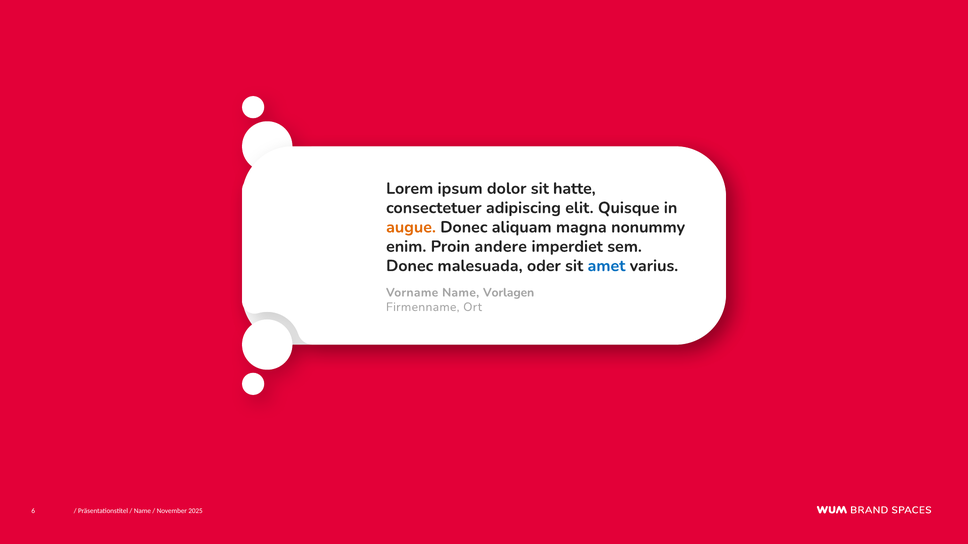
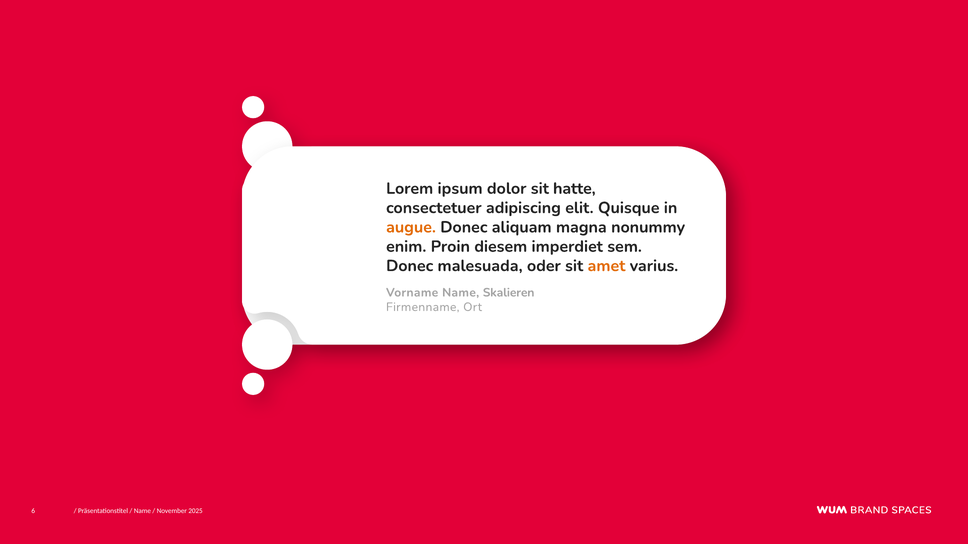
andere: andere -> diesem
amet colour: blue -> orange
Vorlagen: Vorlagen -> Skalieren
